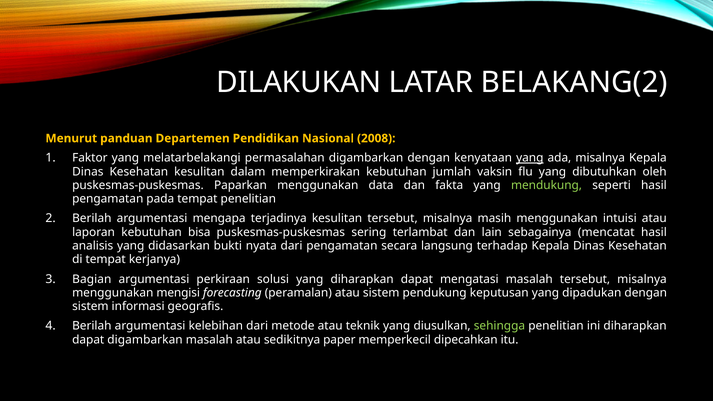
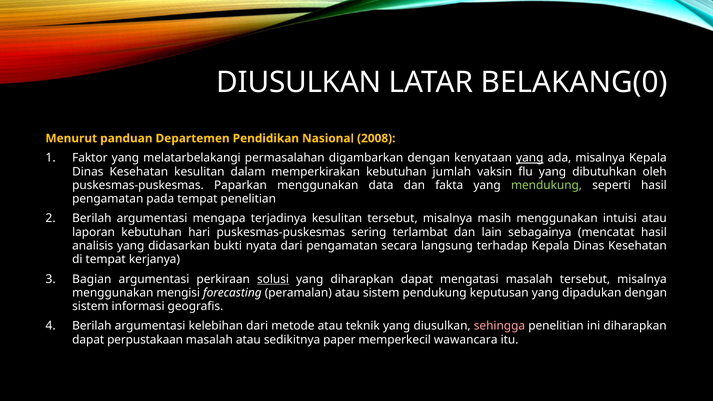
DILAKUKAN at (299, 82): DILAKUKAN -> DIUSULKAN
BELAKANG(2: BELAKANG(2 -> BELAKANG(0
bisa: bisa -> hari
solusi underline: none -> present
sehingga colour: light green -> pink
dapat digambarkan: digambarkan -> perpustakaan
dipecahkan: dipecahkan -> wawancara
